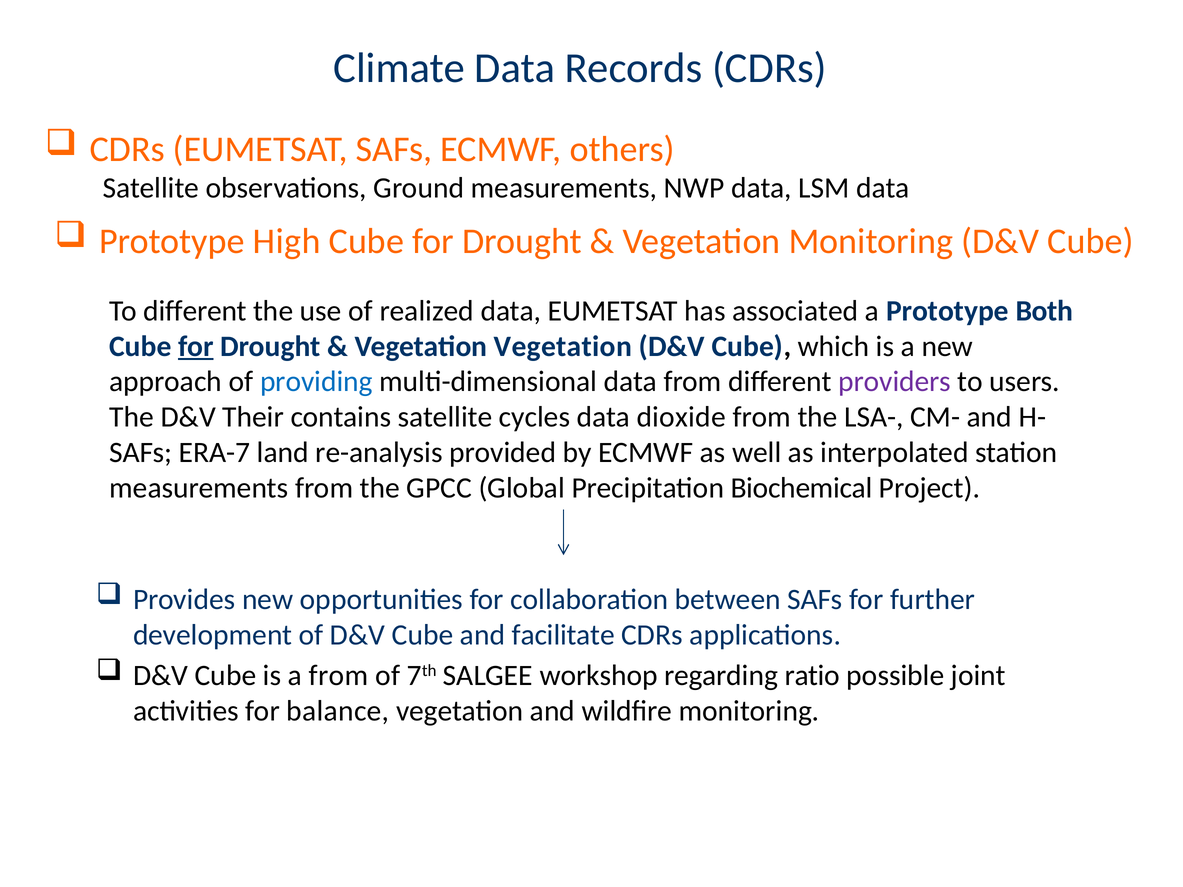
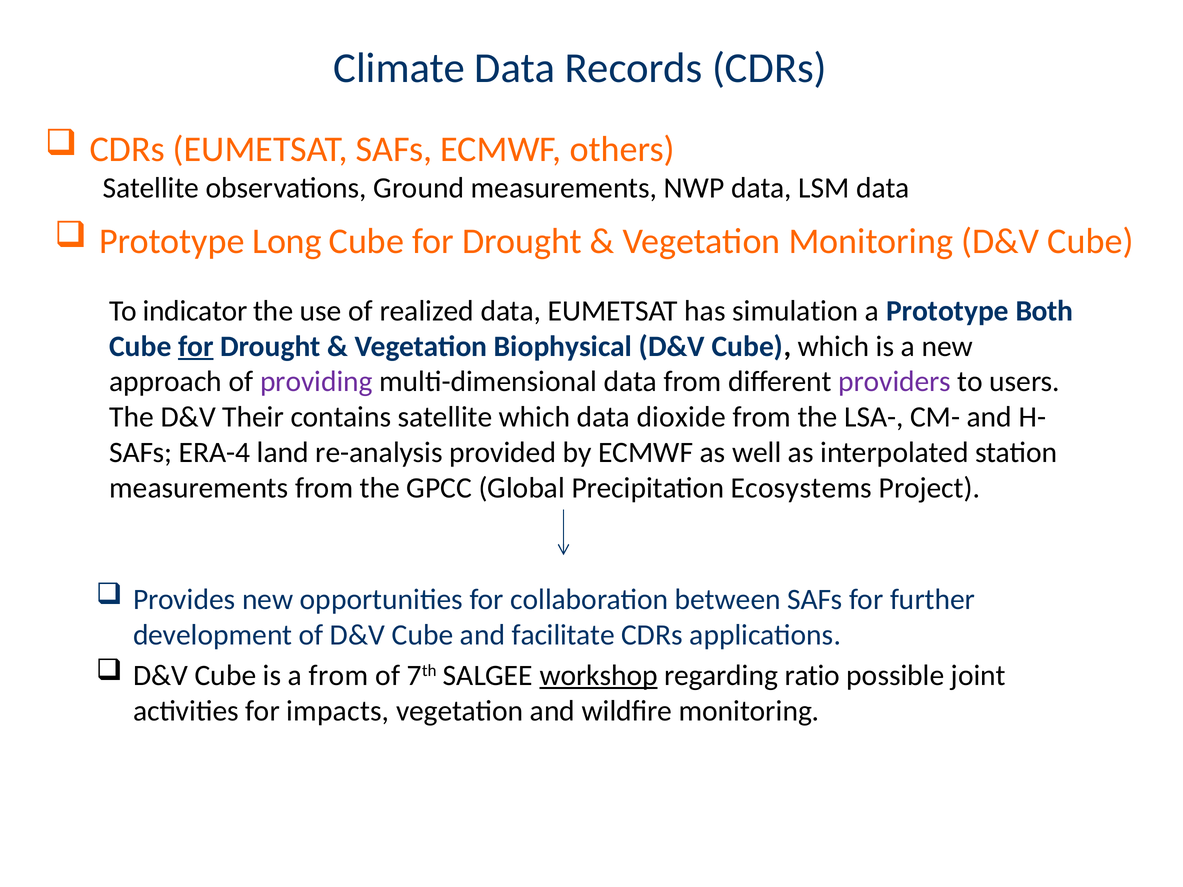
High: High -> Long
To different: different -> indicator
associated: associated -> simulation
Vegetation Vegetation: Vegetation -> Biophysical
providing colour: blue -> purple
satellite cycles: cycles -> which
ERA-7: ERA-7 -> ERA-4
Biochemical: Biochemical -> Ecosystems
workshop underline: none -> present
balance: balance -> impacts
